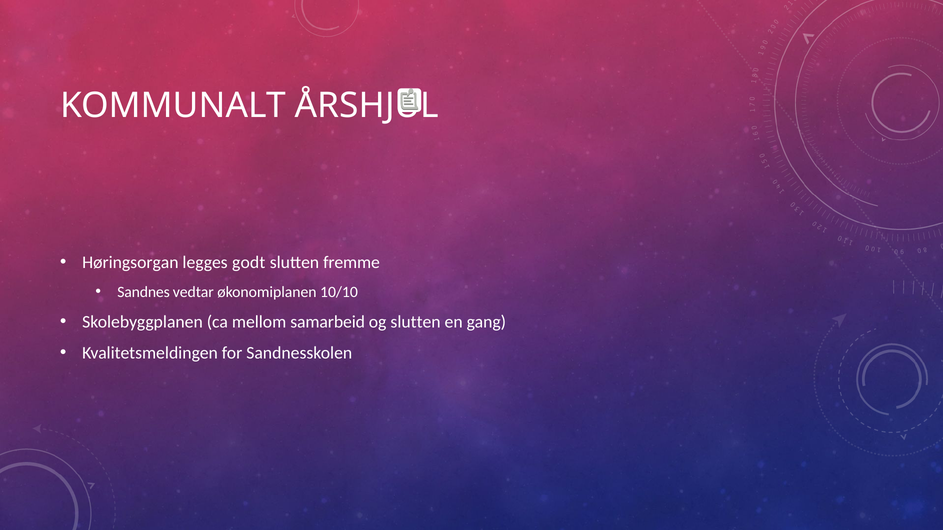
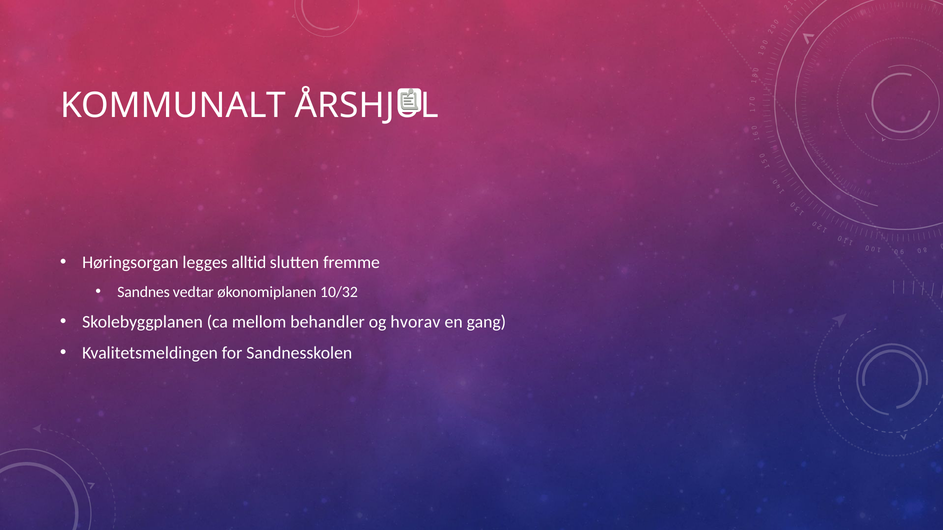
godt: godt -> alltid
10/10: 10/10 -> 10/32
samarbeid: samarbeid -> behandler
og slutten: slutten -> hvorav
